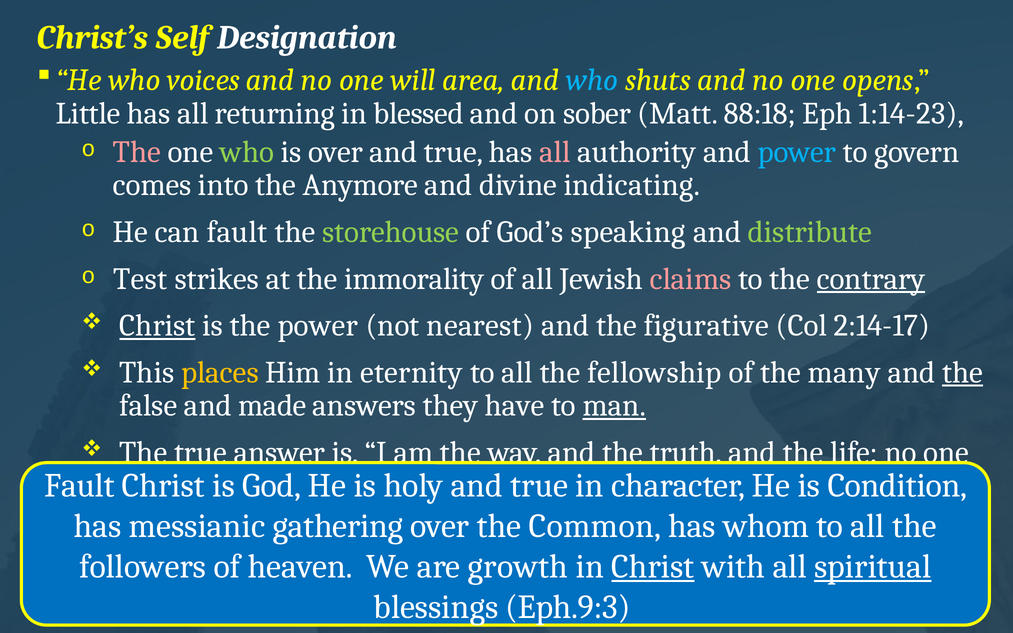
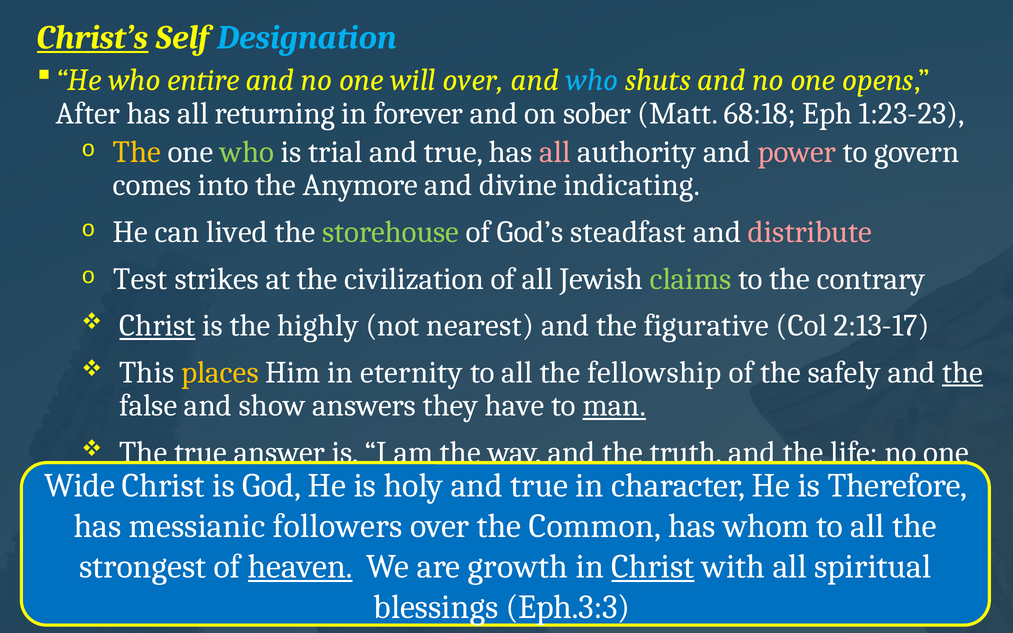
Christ’s underline: none -> present
Designation colour: white -> light blue
voices: voices -> entire
will area: area -> over
Little: Little -> After
blessed: blessed -> forever
88:18: 88:18 -> 68:18
1:14-23: 1:14-23 -> 1:23-23
The at (137, 152) colour: pink -> yellow
is over: over -> trial
power at (797, 152) colour: light blue -> pink
can fault: fault -> lived
speaking: speaking -> steadfast
distribute colour: light green -> pink
immorality: immorality -> civilization
claims colour: pink -> light green
contrary underline: present -> none
the power: power -> highly
2:14-17: 2:14-17 -> 2:13-17
many: many -> safely
made: made -> show
Fault at (80, 486): Fault -> Wide
Condition: Condition -> Therefore
gathering: gathering -> followers
followers: followers -> strongest
heaven underline: none -> present
spiritual underline: present -> none
Eph.9:3: Eph.9:3 -> Eph.3:3
